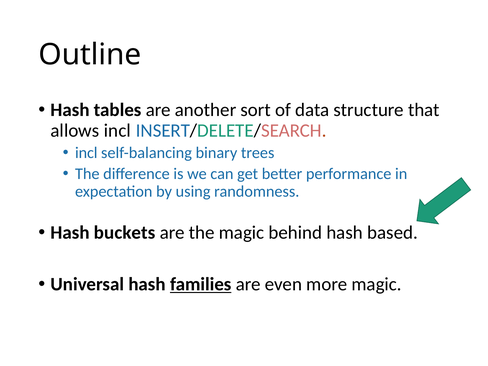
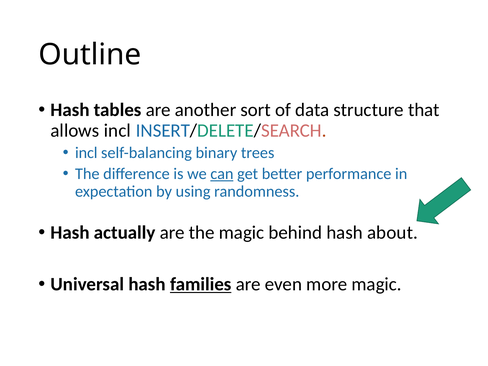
can underline: none -> present
buckets: buckets -> actually
based: based -> about
